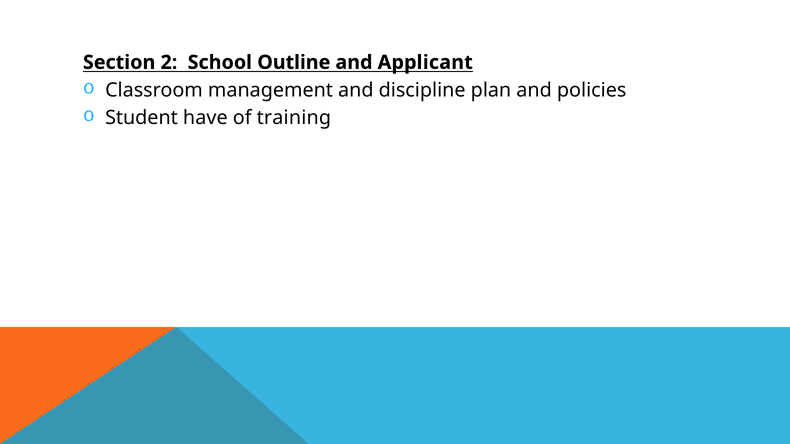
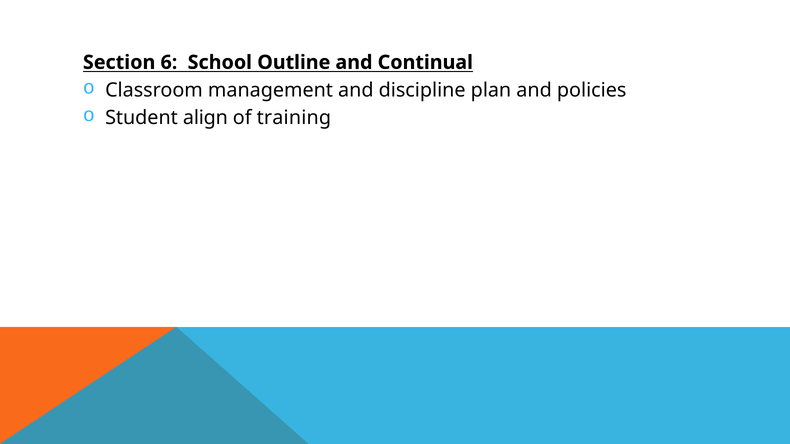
2: 2 -> 6
Applicant: Applicant -> Continual
have: have -> align
